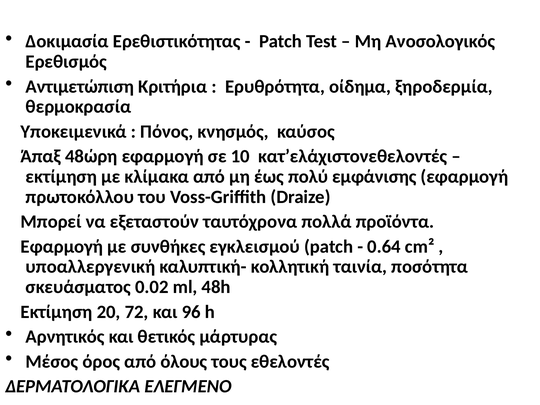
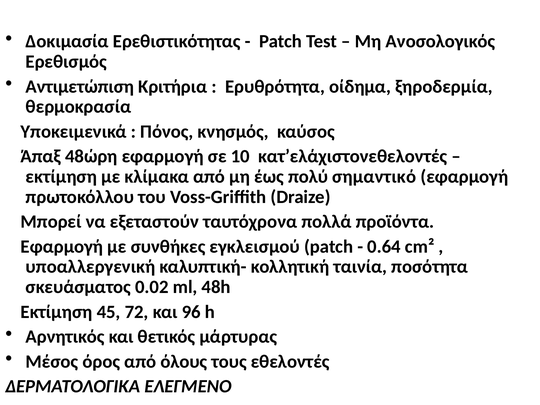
εμφάνισης: εμφάνισης -> σημαντικό
20: 20 -> 45
